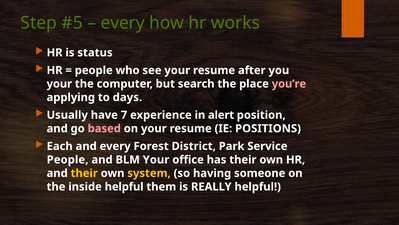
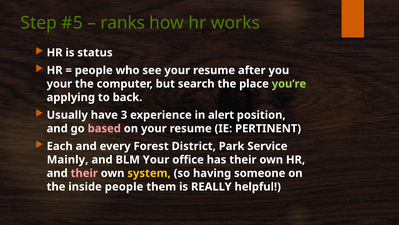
every at (123, 23): every -> ranks
you’re colour: pink -> light green
days: days -> back
7: 7 -> 3
POSITIONS: POSITIONS -> PERTINENT
People at (68, 159): People -> Mainly
their at (84, 173) colour: yellow -> pink
inside helpful: helpful -> people
